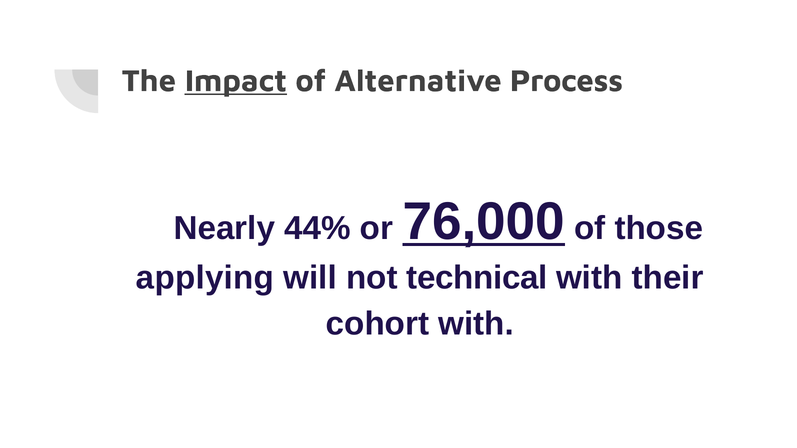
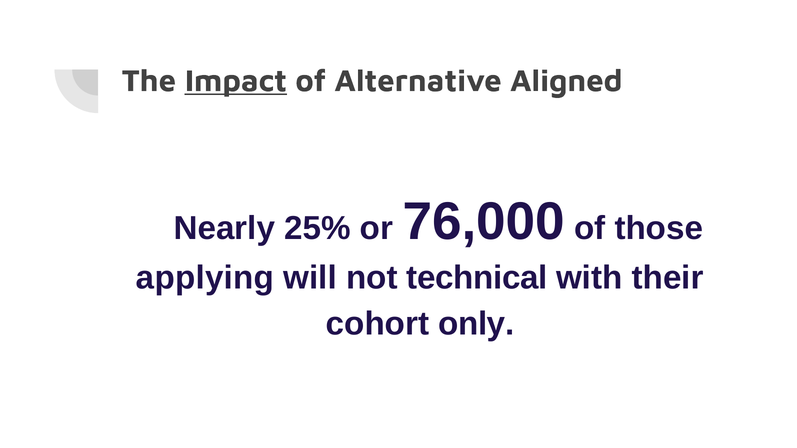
Process: Process -> Aligned
44%: 44% -> 25%
76,000 underline: present -> none
cohort with: with -> only
